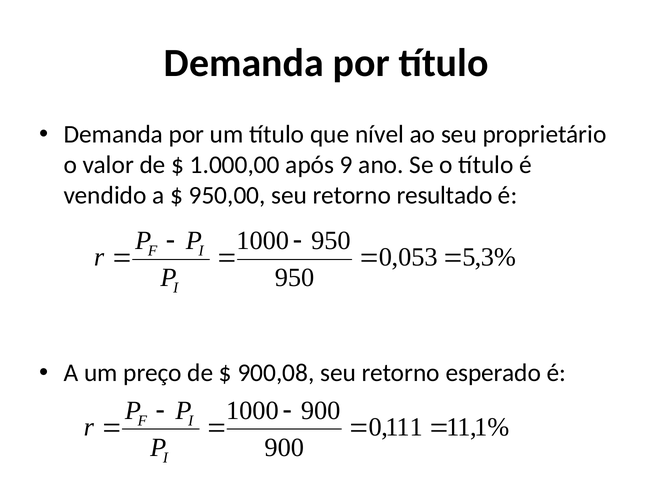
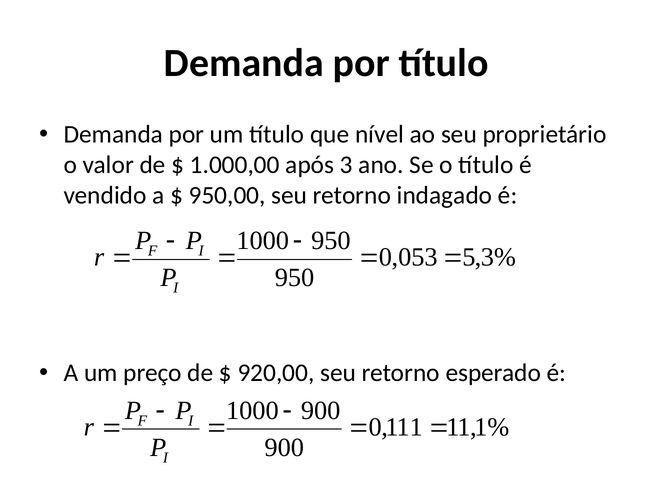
após 9: 9 -> 3
resultado: resultado -> indagado
900,08: 900,08 -> 920,00
